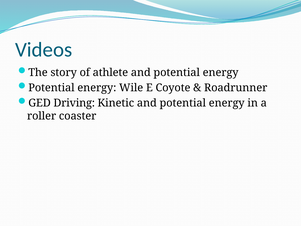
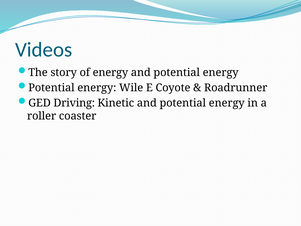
of athlete: athlete -> energy
